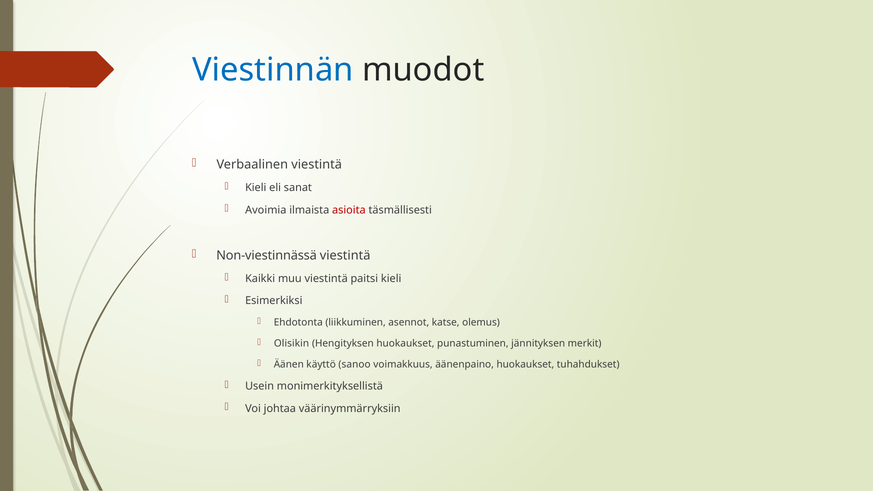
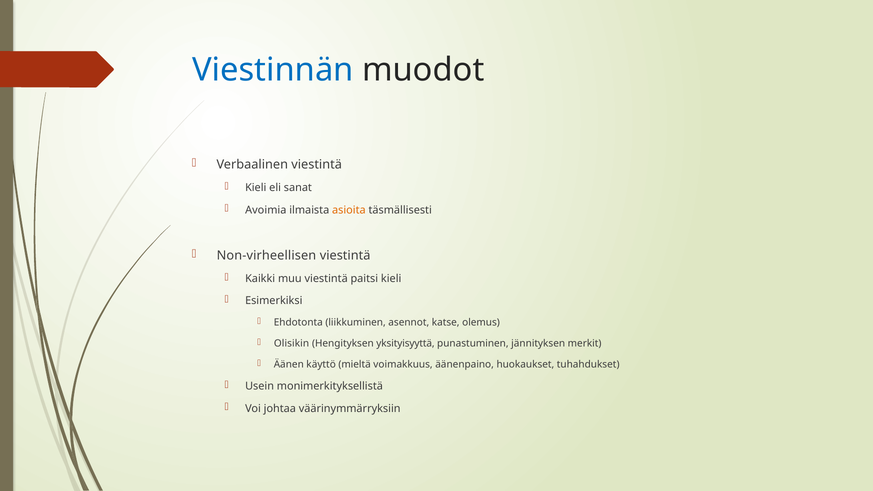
asioita colour: red -> orange
Non-viestinnässä: Non-viestinnässä -> Non-virheellisen
Hengityksen huokaukset: huokaukset -> yksityisyyttä
sanoo: sanoo -> mieltä
